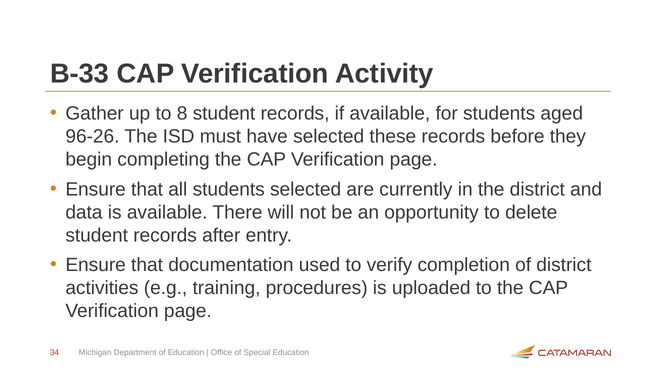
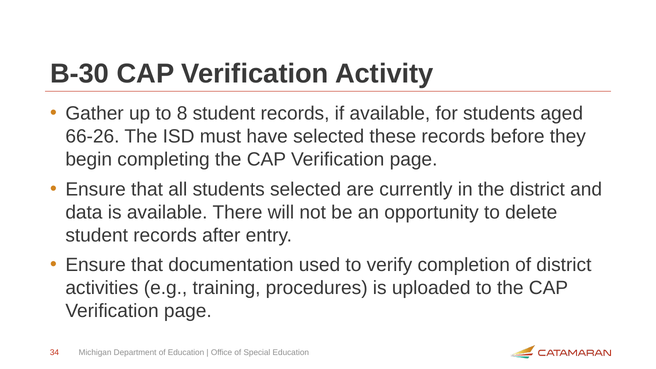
B-33: B-33 -> B-30
96-26: 96-26 -> 66-26
